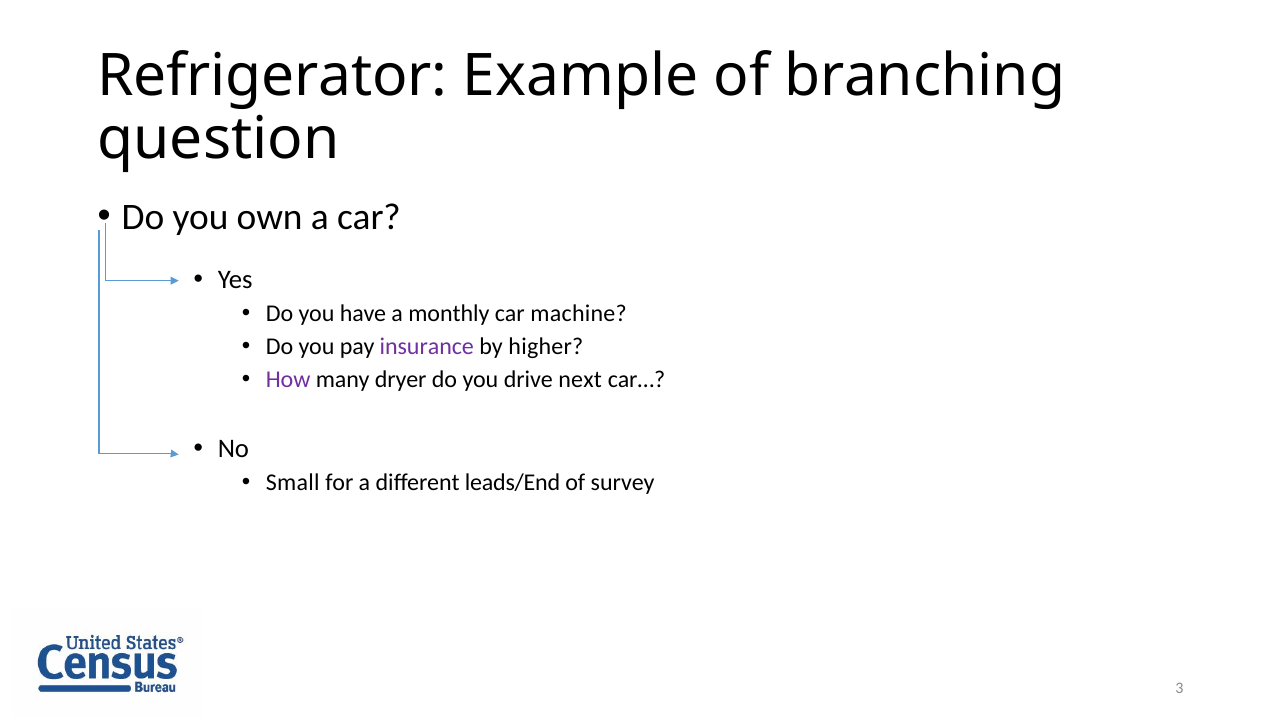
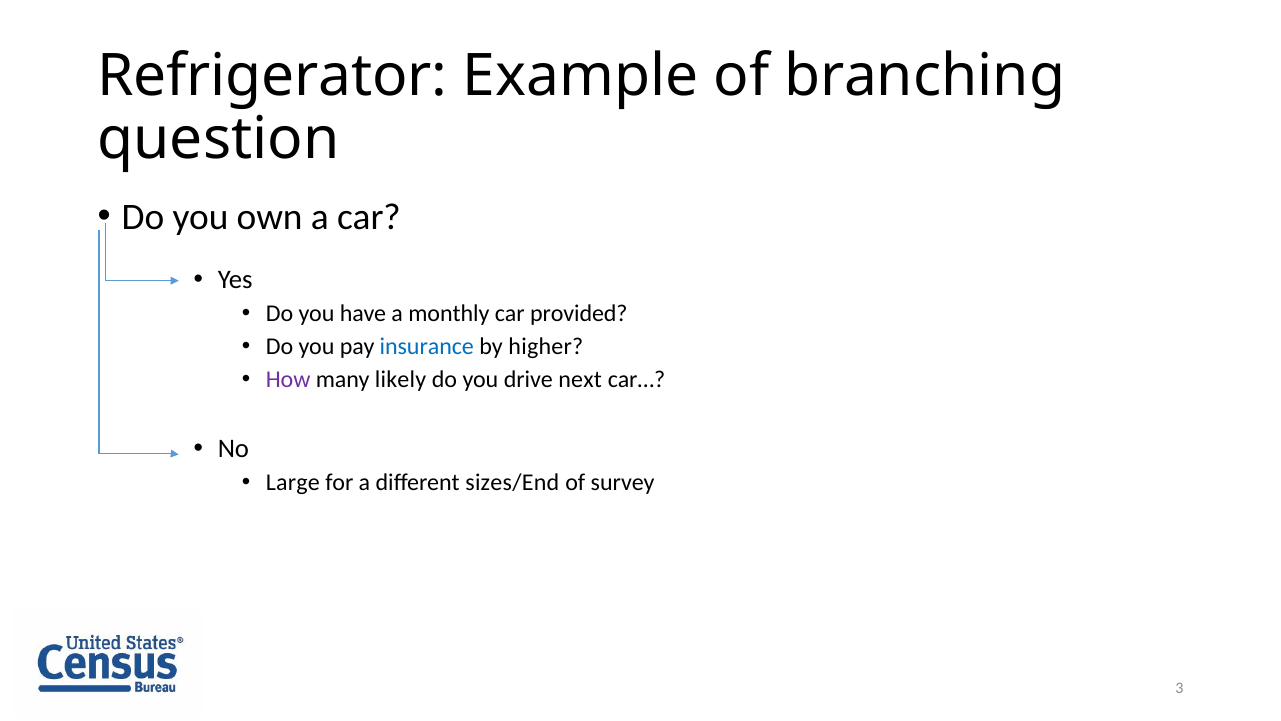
machine: machine -> provided
insurance colour: purple -> blue
dryer: dryer -> likely
Small: Small -> Large
leads/End: leads/End -> sizes/End
